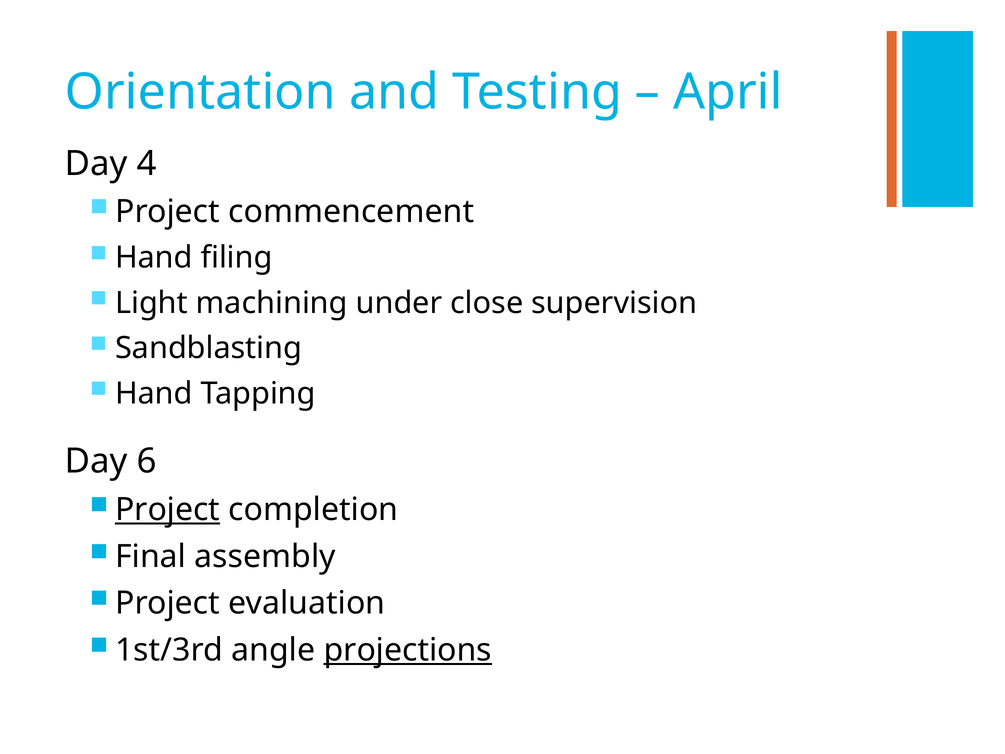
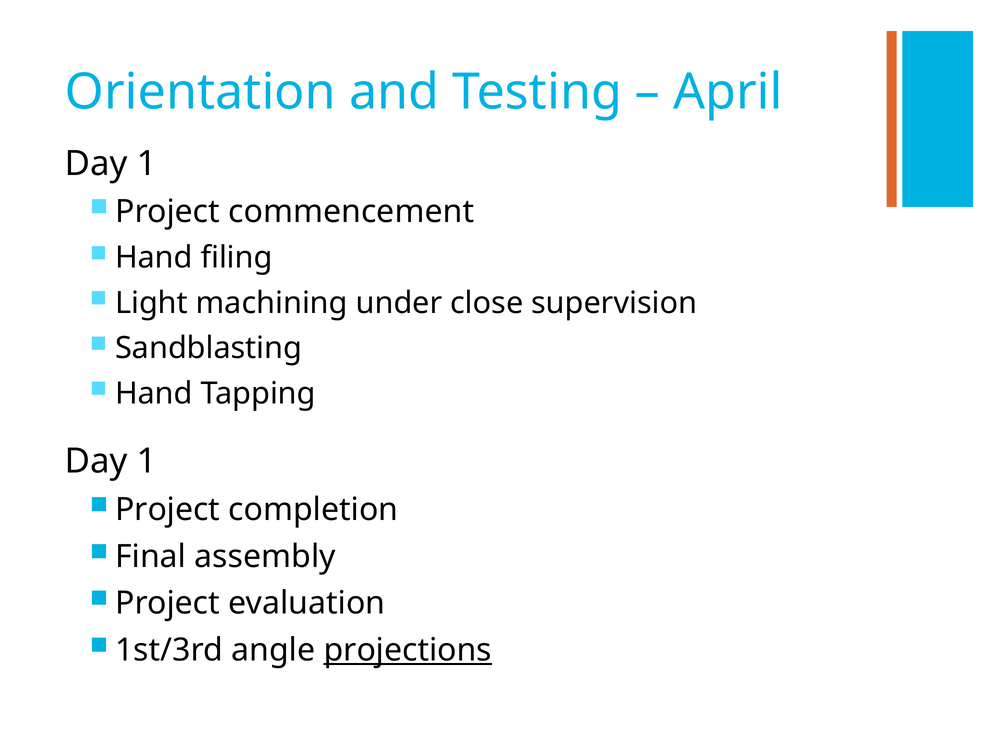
4 at (147, 163): 4 -> 1
6 at (147, 461): 6 -> 1
Project at (168, 509) underline: present -> none
